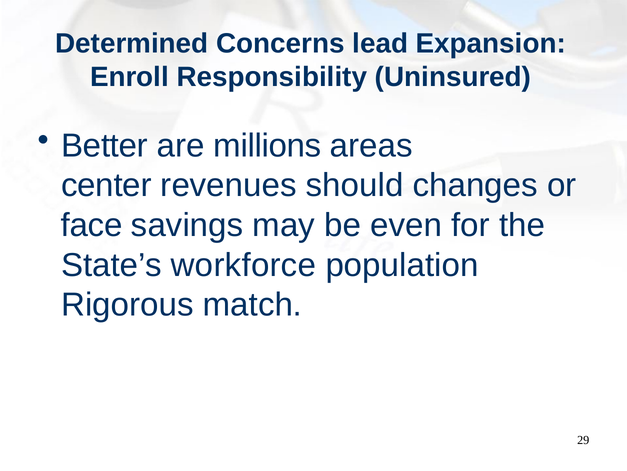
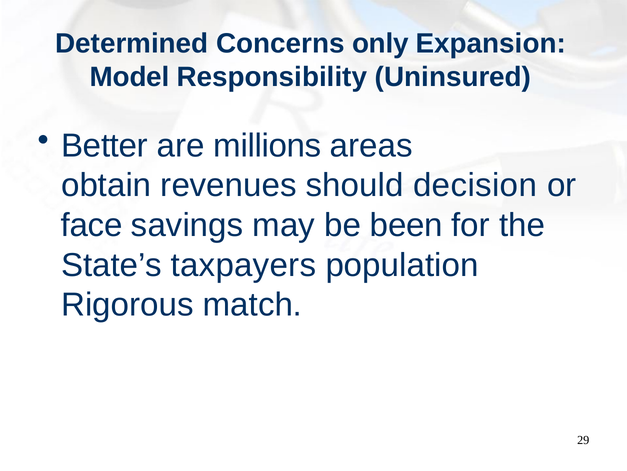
lead: lead -> only
Enroll: Enroll -> Model
center: center -> obtain
changes: changes -> decision
even: even -> been
workforce: workforce -> taxpayers
